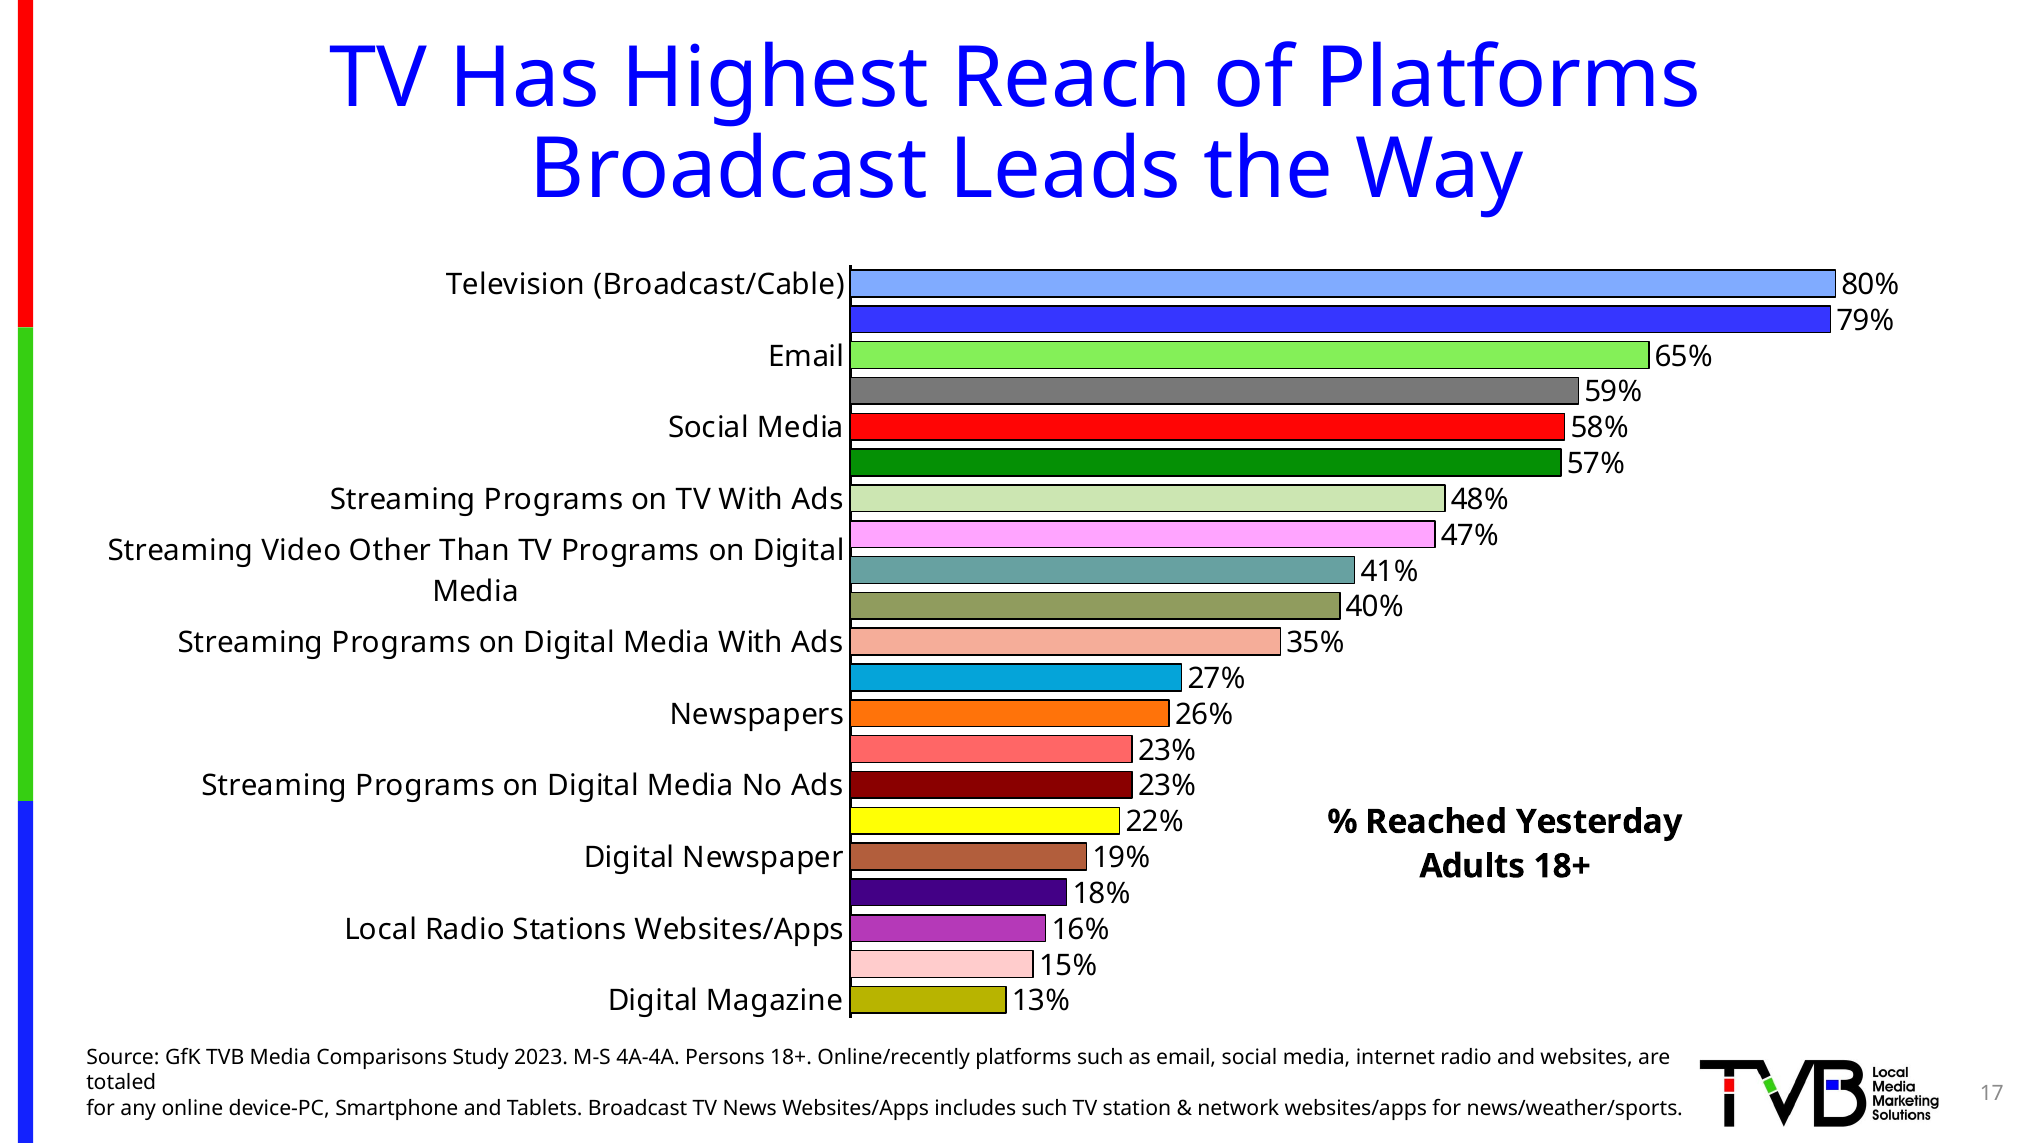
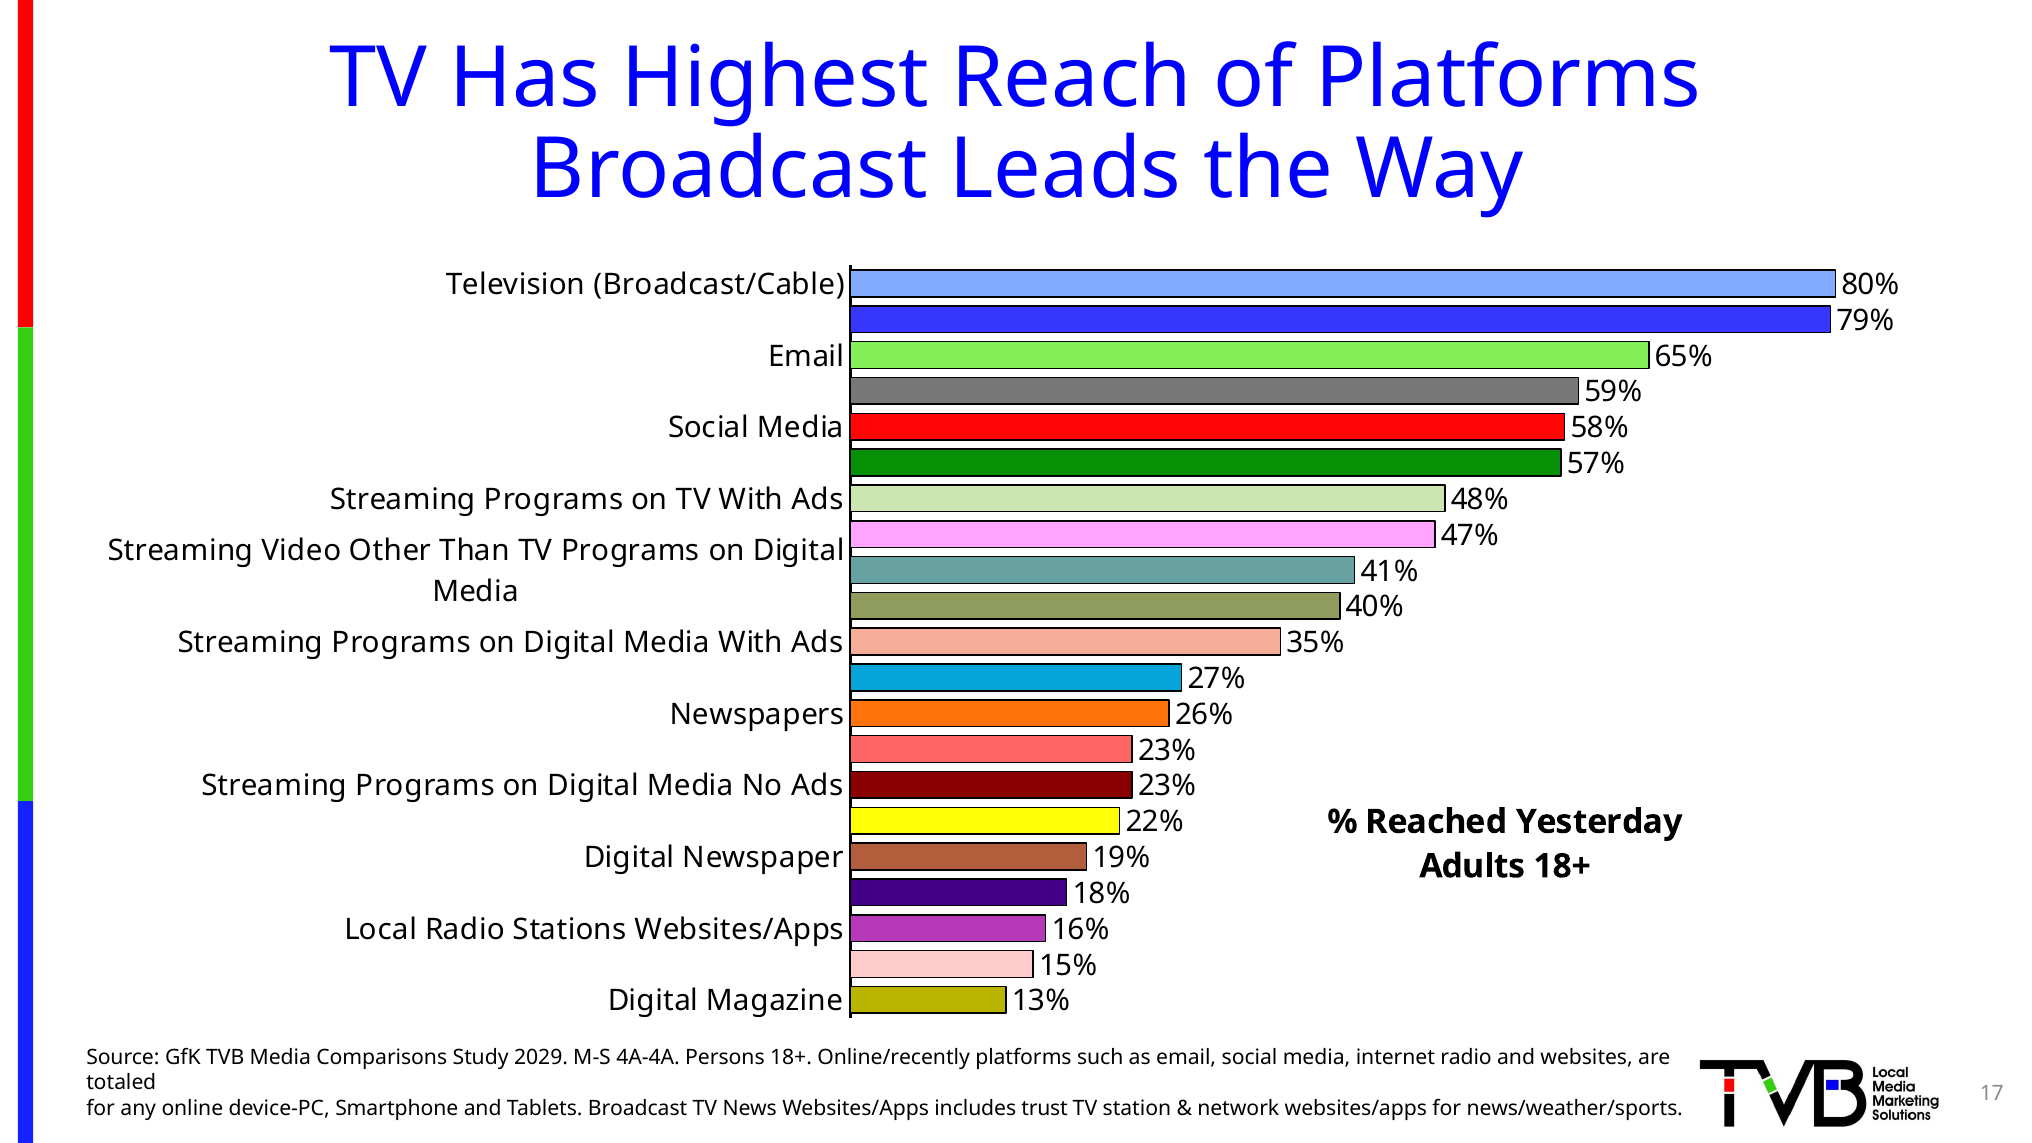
2023: 2023 -> 2029
includes such: such -> trust
